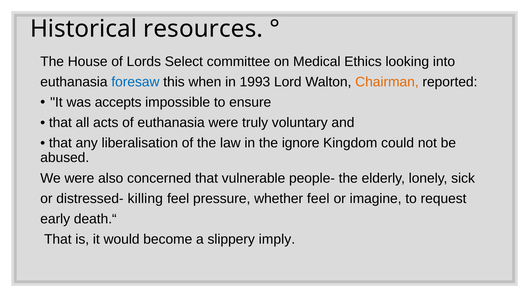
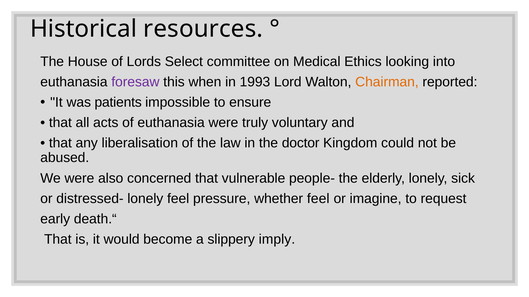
foresaw colour: blue -> purple
accepts: accepts -> patients
ignore: ignore -> doctor
distressed- killing: killing -> lonely
